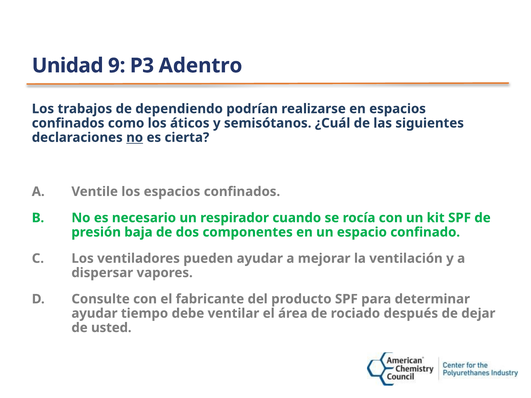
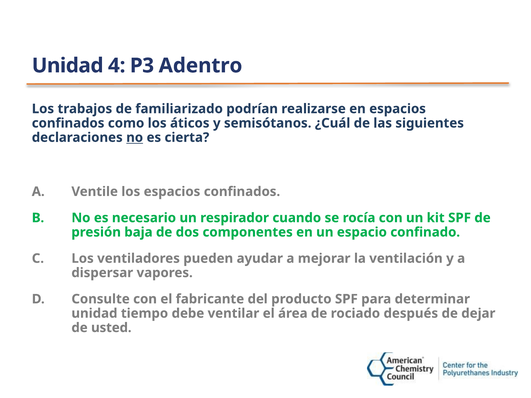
9: 9 -> 4
dependiendo: dependiendo -> familiarizado
ayudar at (94, 314): ayudar -> unidad
